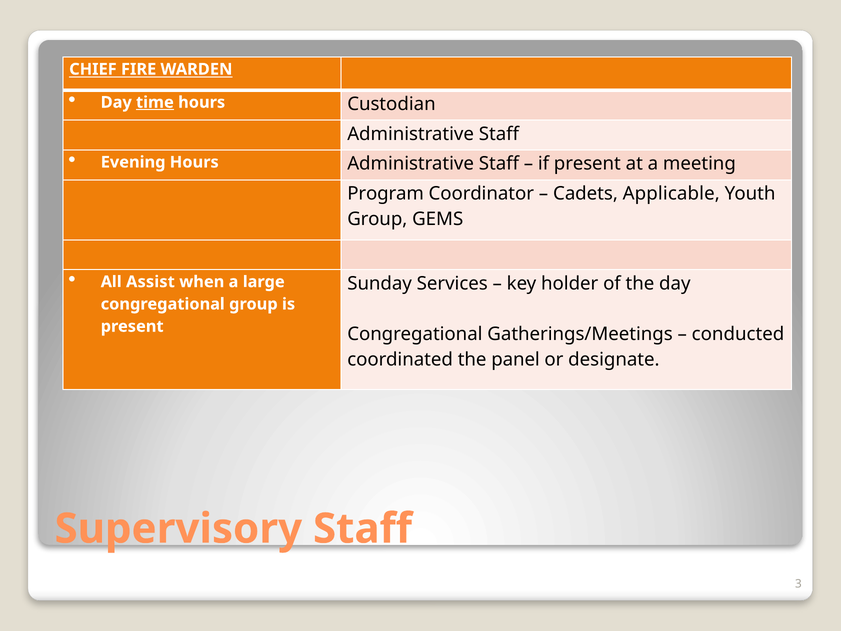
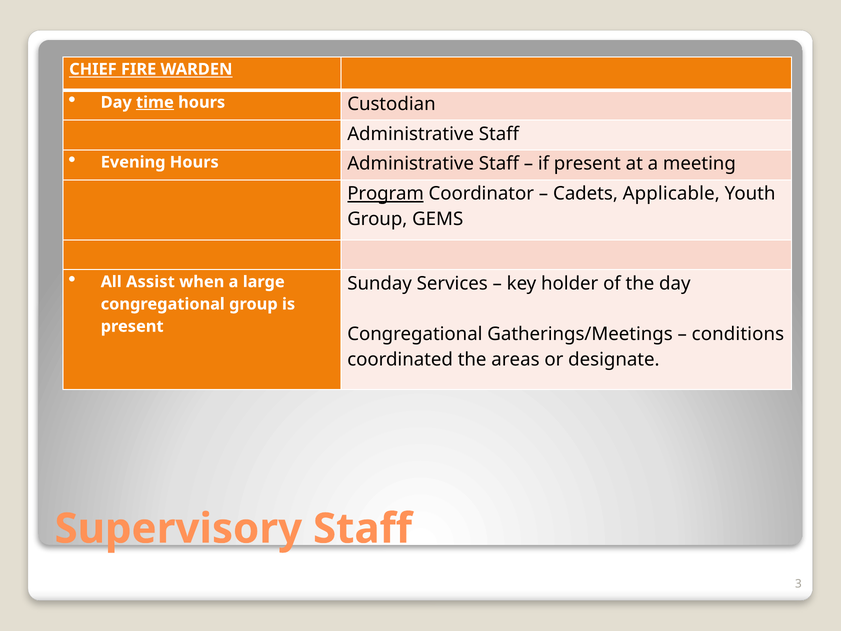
Program underline: none -> present
conducted: conducted -> conditions
panel: panel -> areas
